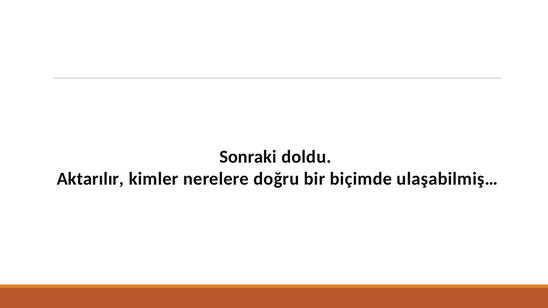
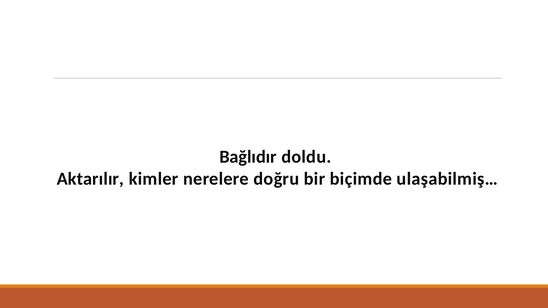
Sonraki: Sonraki -> Bağlıdır
